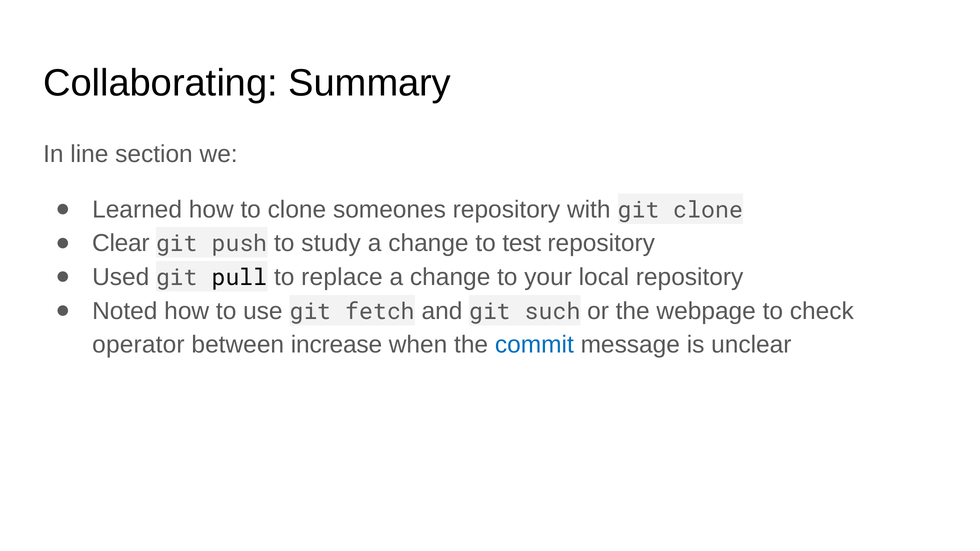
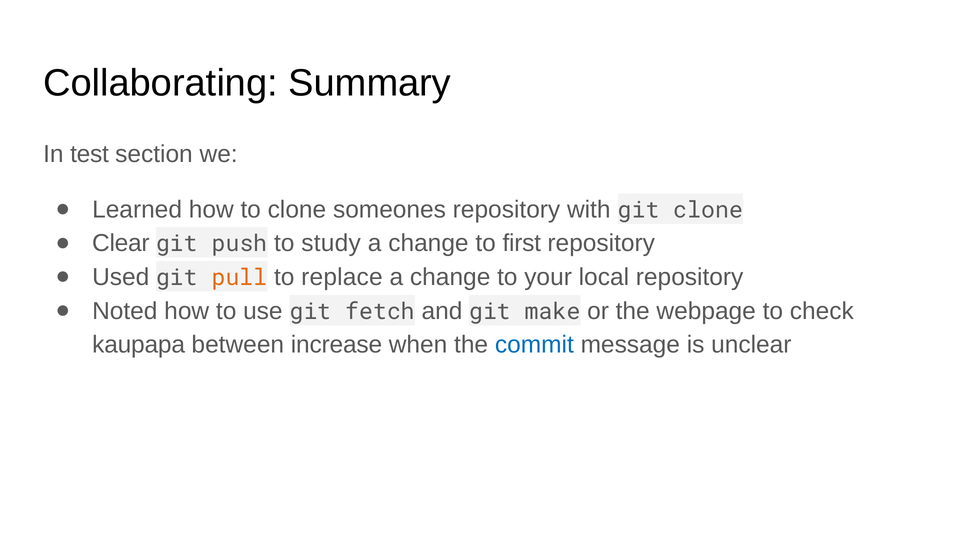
line: line -> test
test: test -> first
pull colour: black -> orange
such: such -> make
operator: operator -> kaupapa
